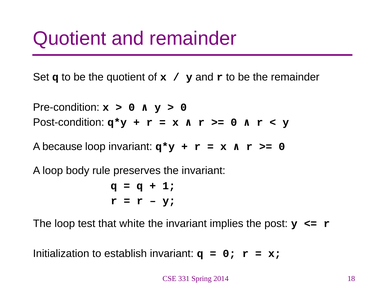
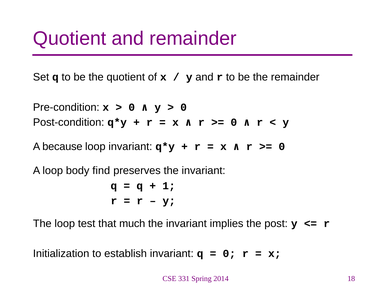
rule: rule -> find
white: white -> much
